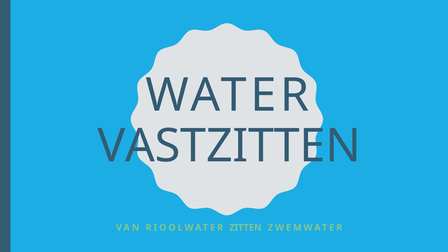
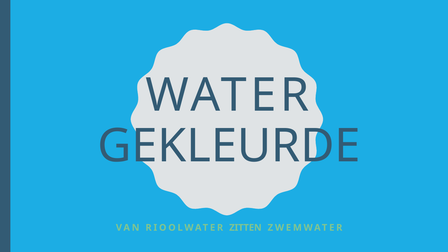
VASTZITTEN: VASTZITTEN -> GEKLEURDE
